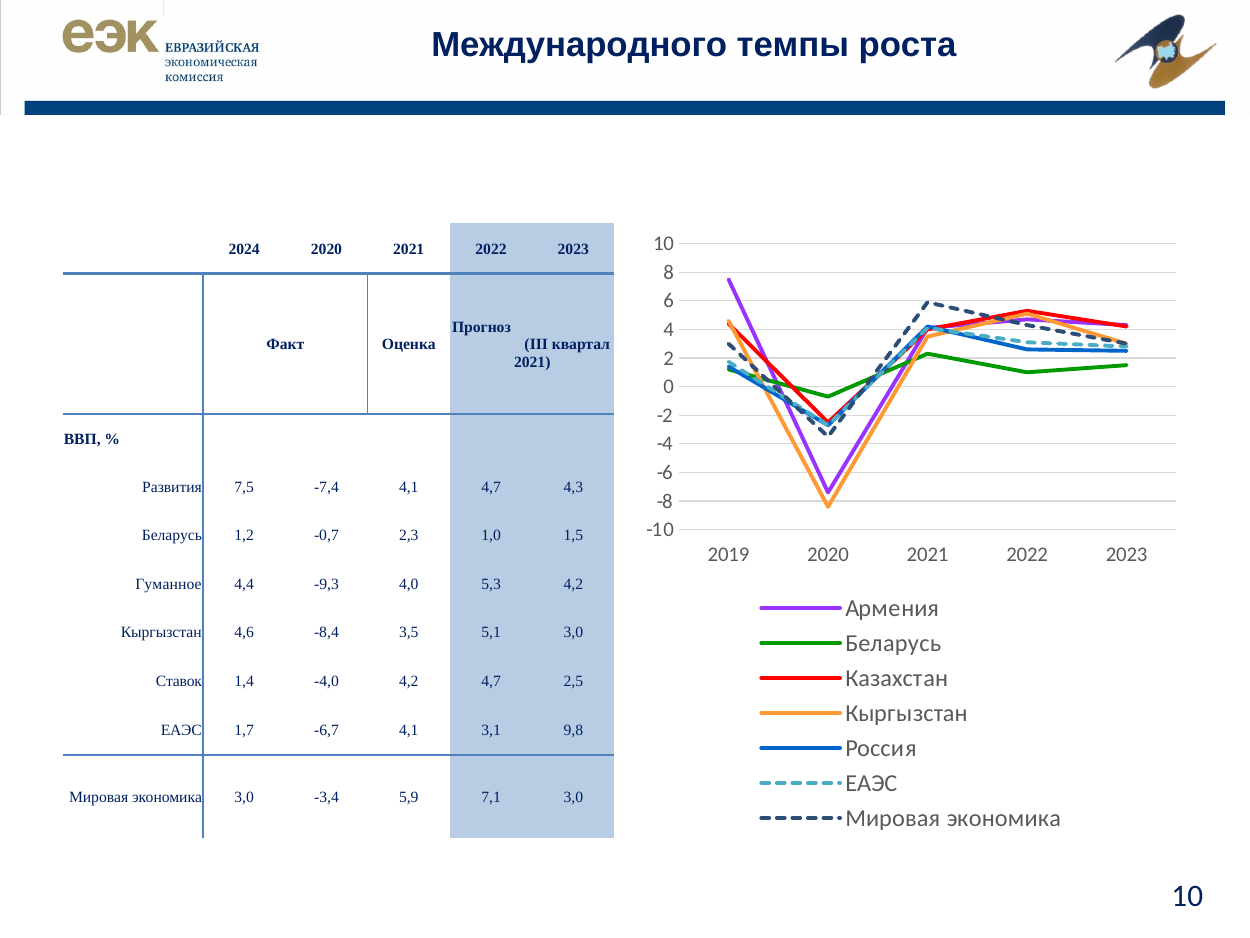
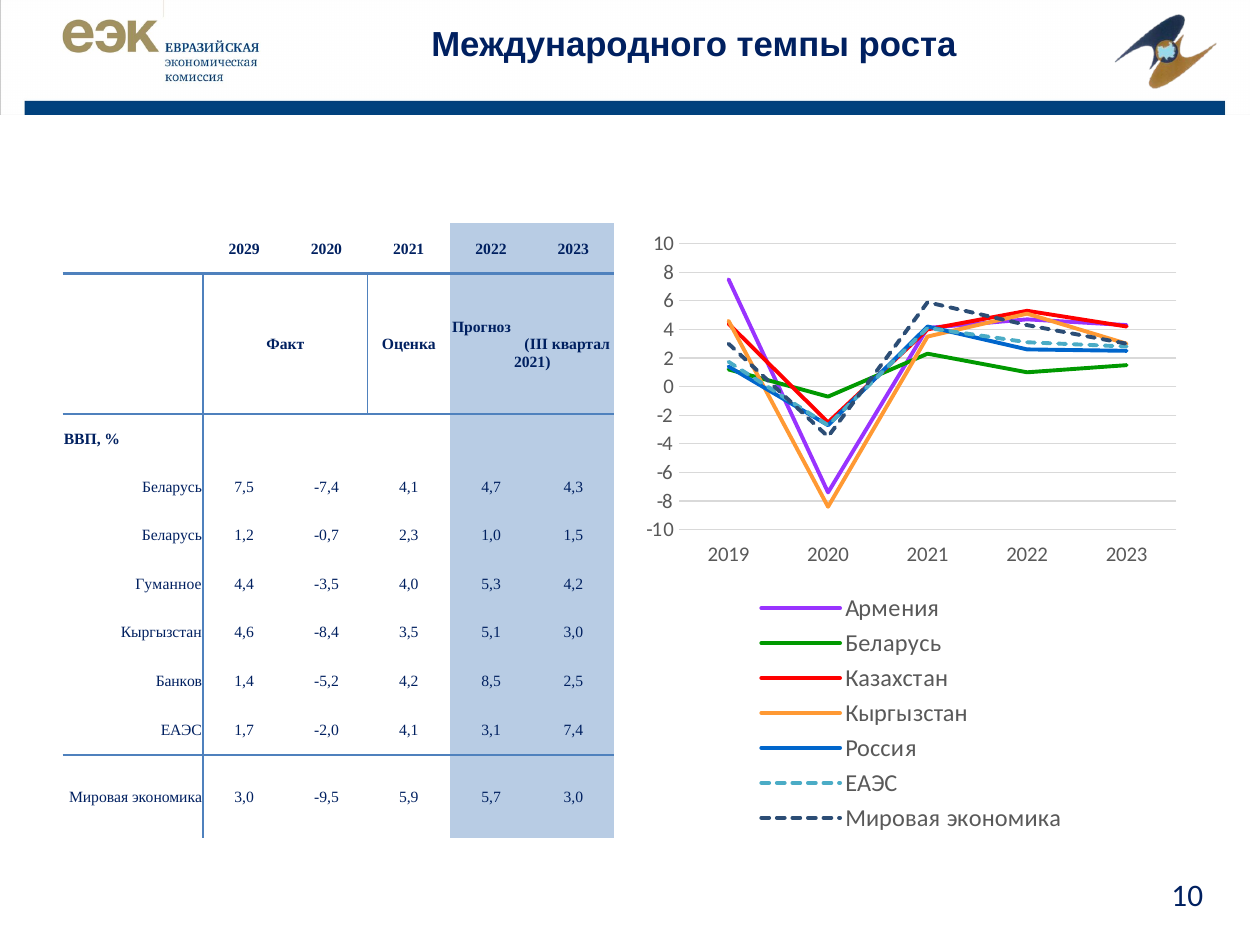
2024: 2024 -> 2029
Развития at (172, 487): Развития -> Беларусь
-9,3: -9,3 -> -3,5
Ставок: Ставок -> Банков
-4,0: -4,0 -> -5,2
4,2 4,7: 4,7 -> 8,5
-6,7: -6,7 -> -2,0
9,8: 9,8 -> 7,4
-3,4: -3,4 -> -9,5
7,1: 7,1 -> 5,7
